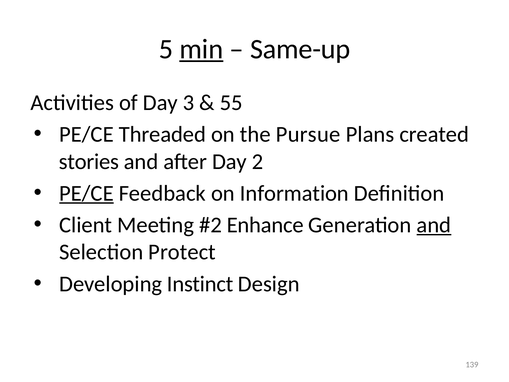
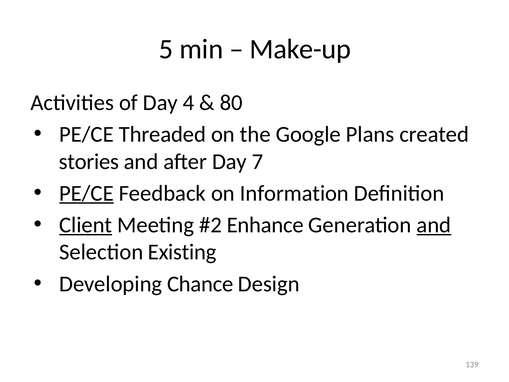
min underline: present -> none
Same-up: Same-up -> Make-up
3: 3 -> 4
55: 55 -> 80
Pursue: Pursue -> Google
2: 2 -> 7
Client underline: none -> present
Protect: Protect -> Existing
Instinct: Instinct -> Chance
